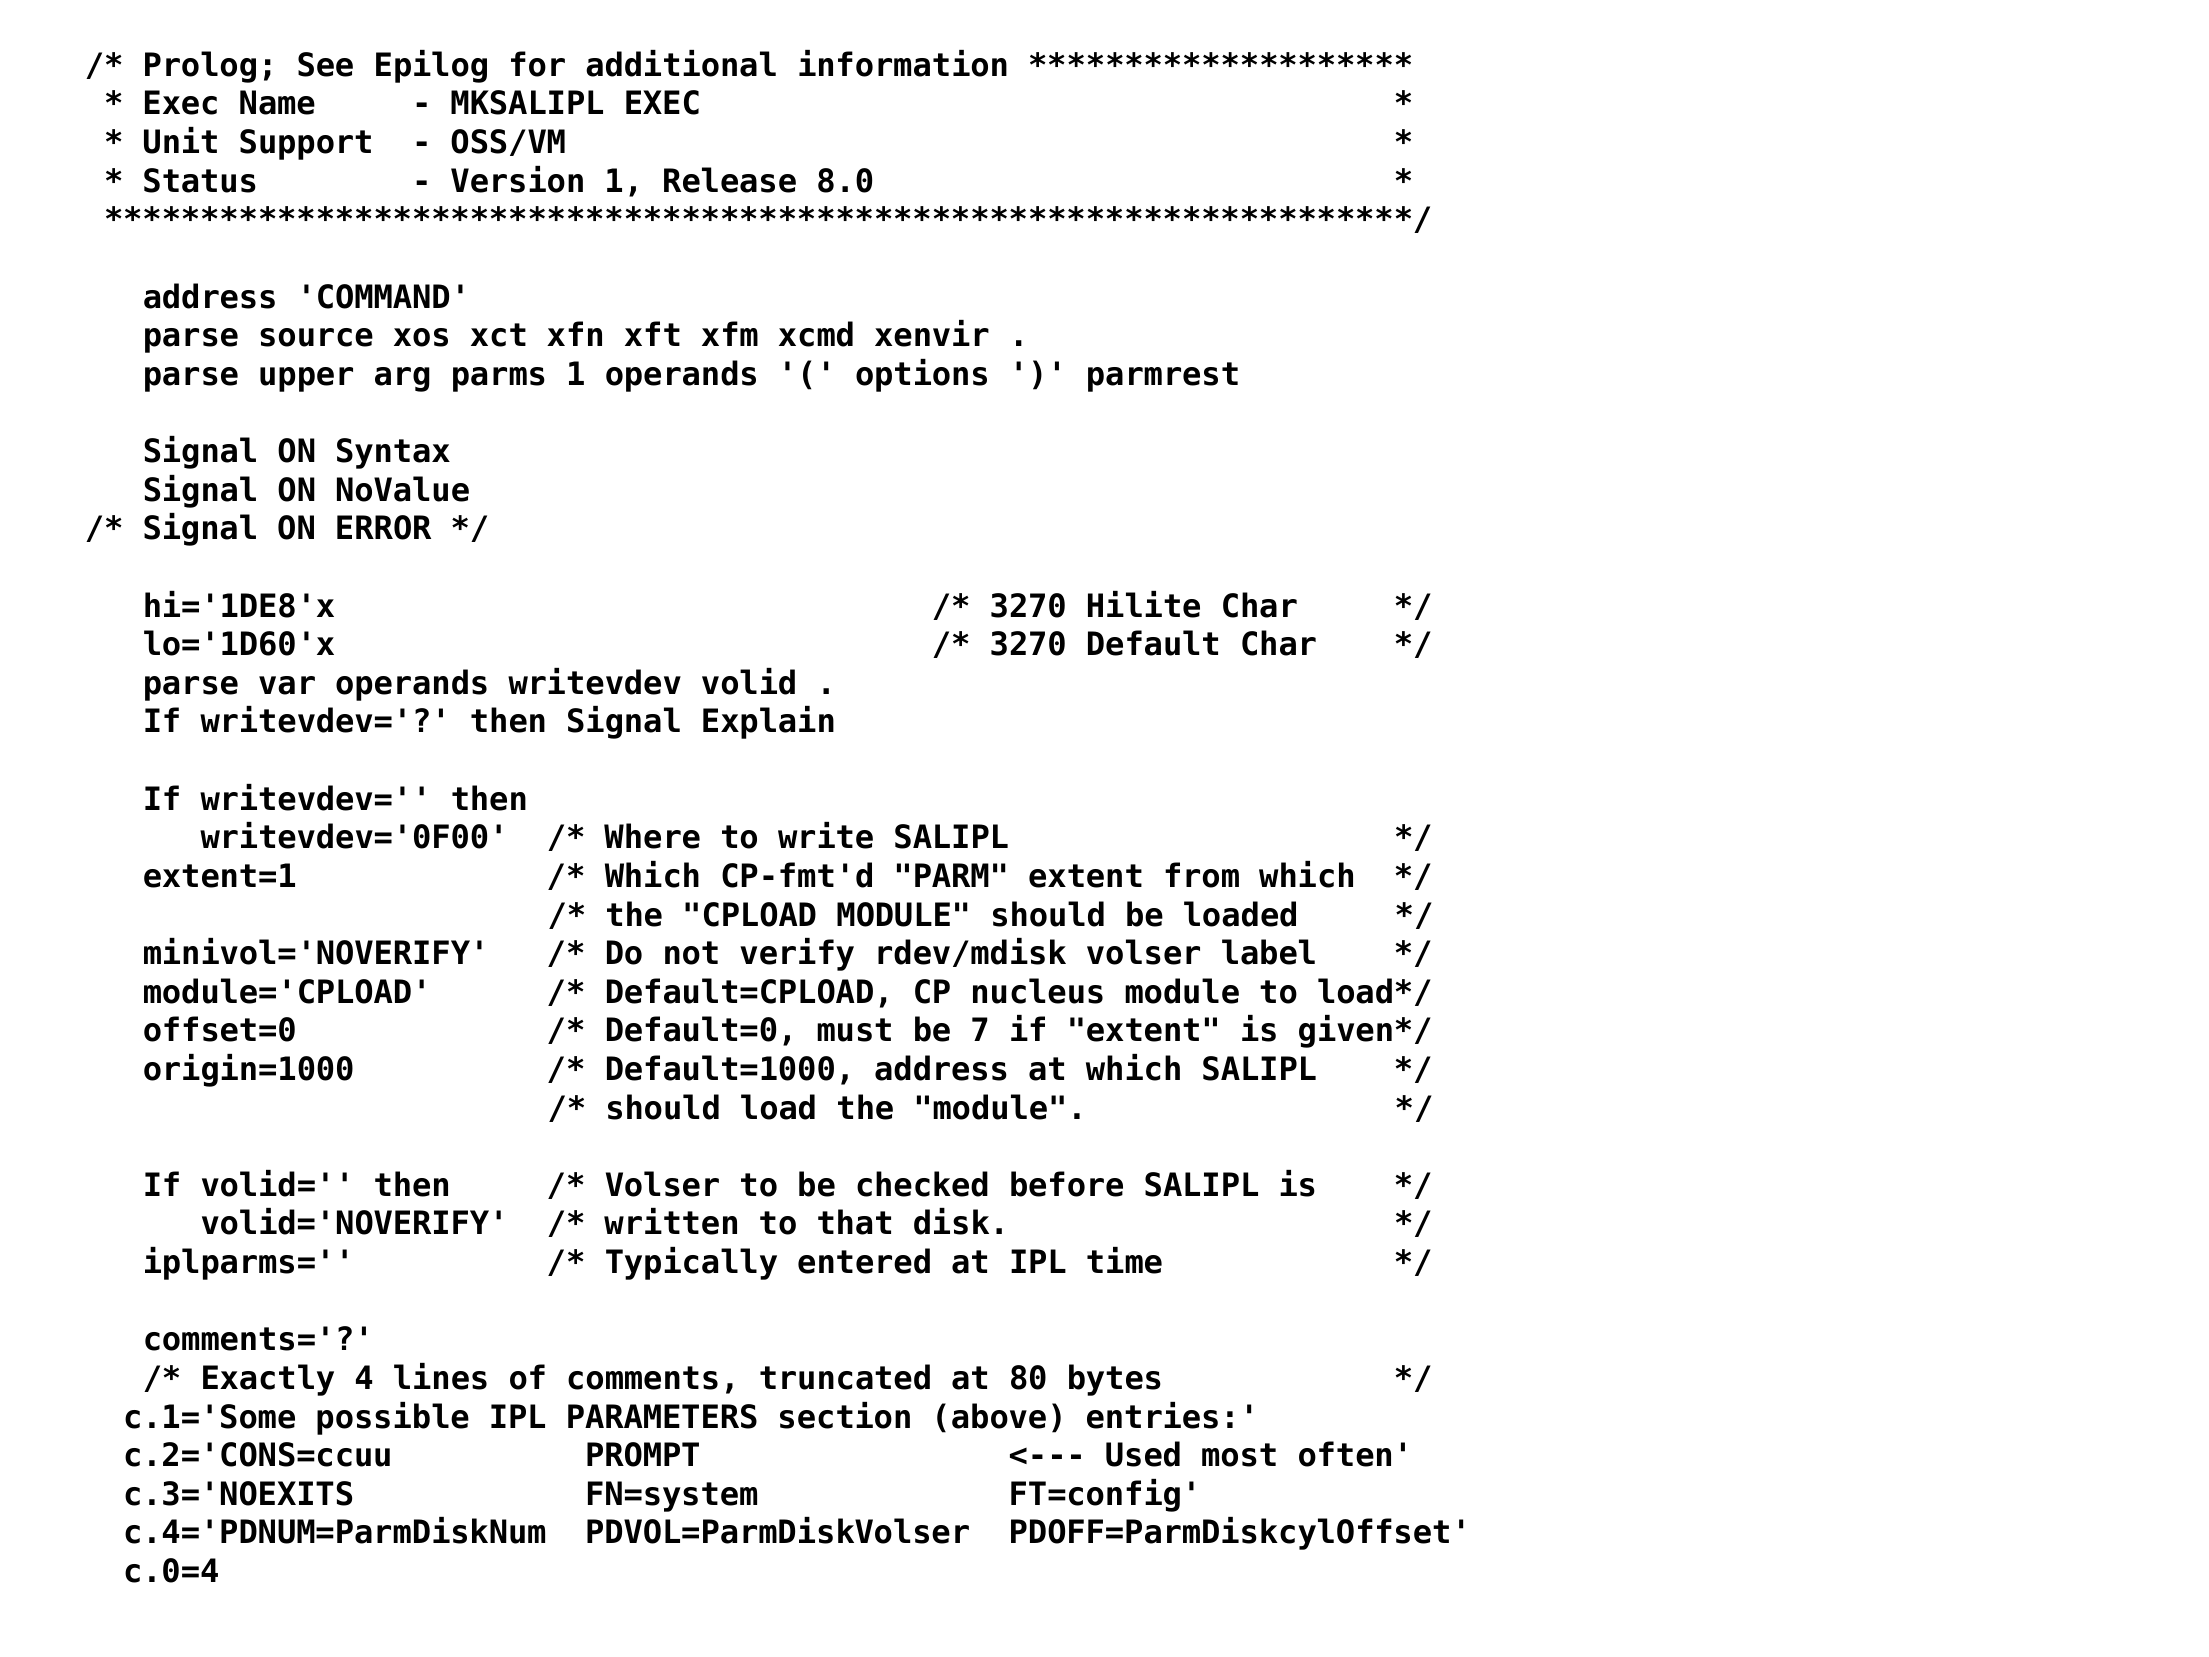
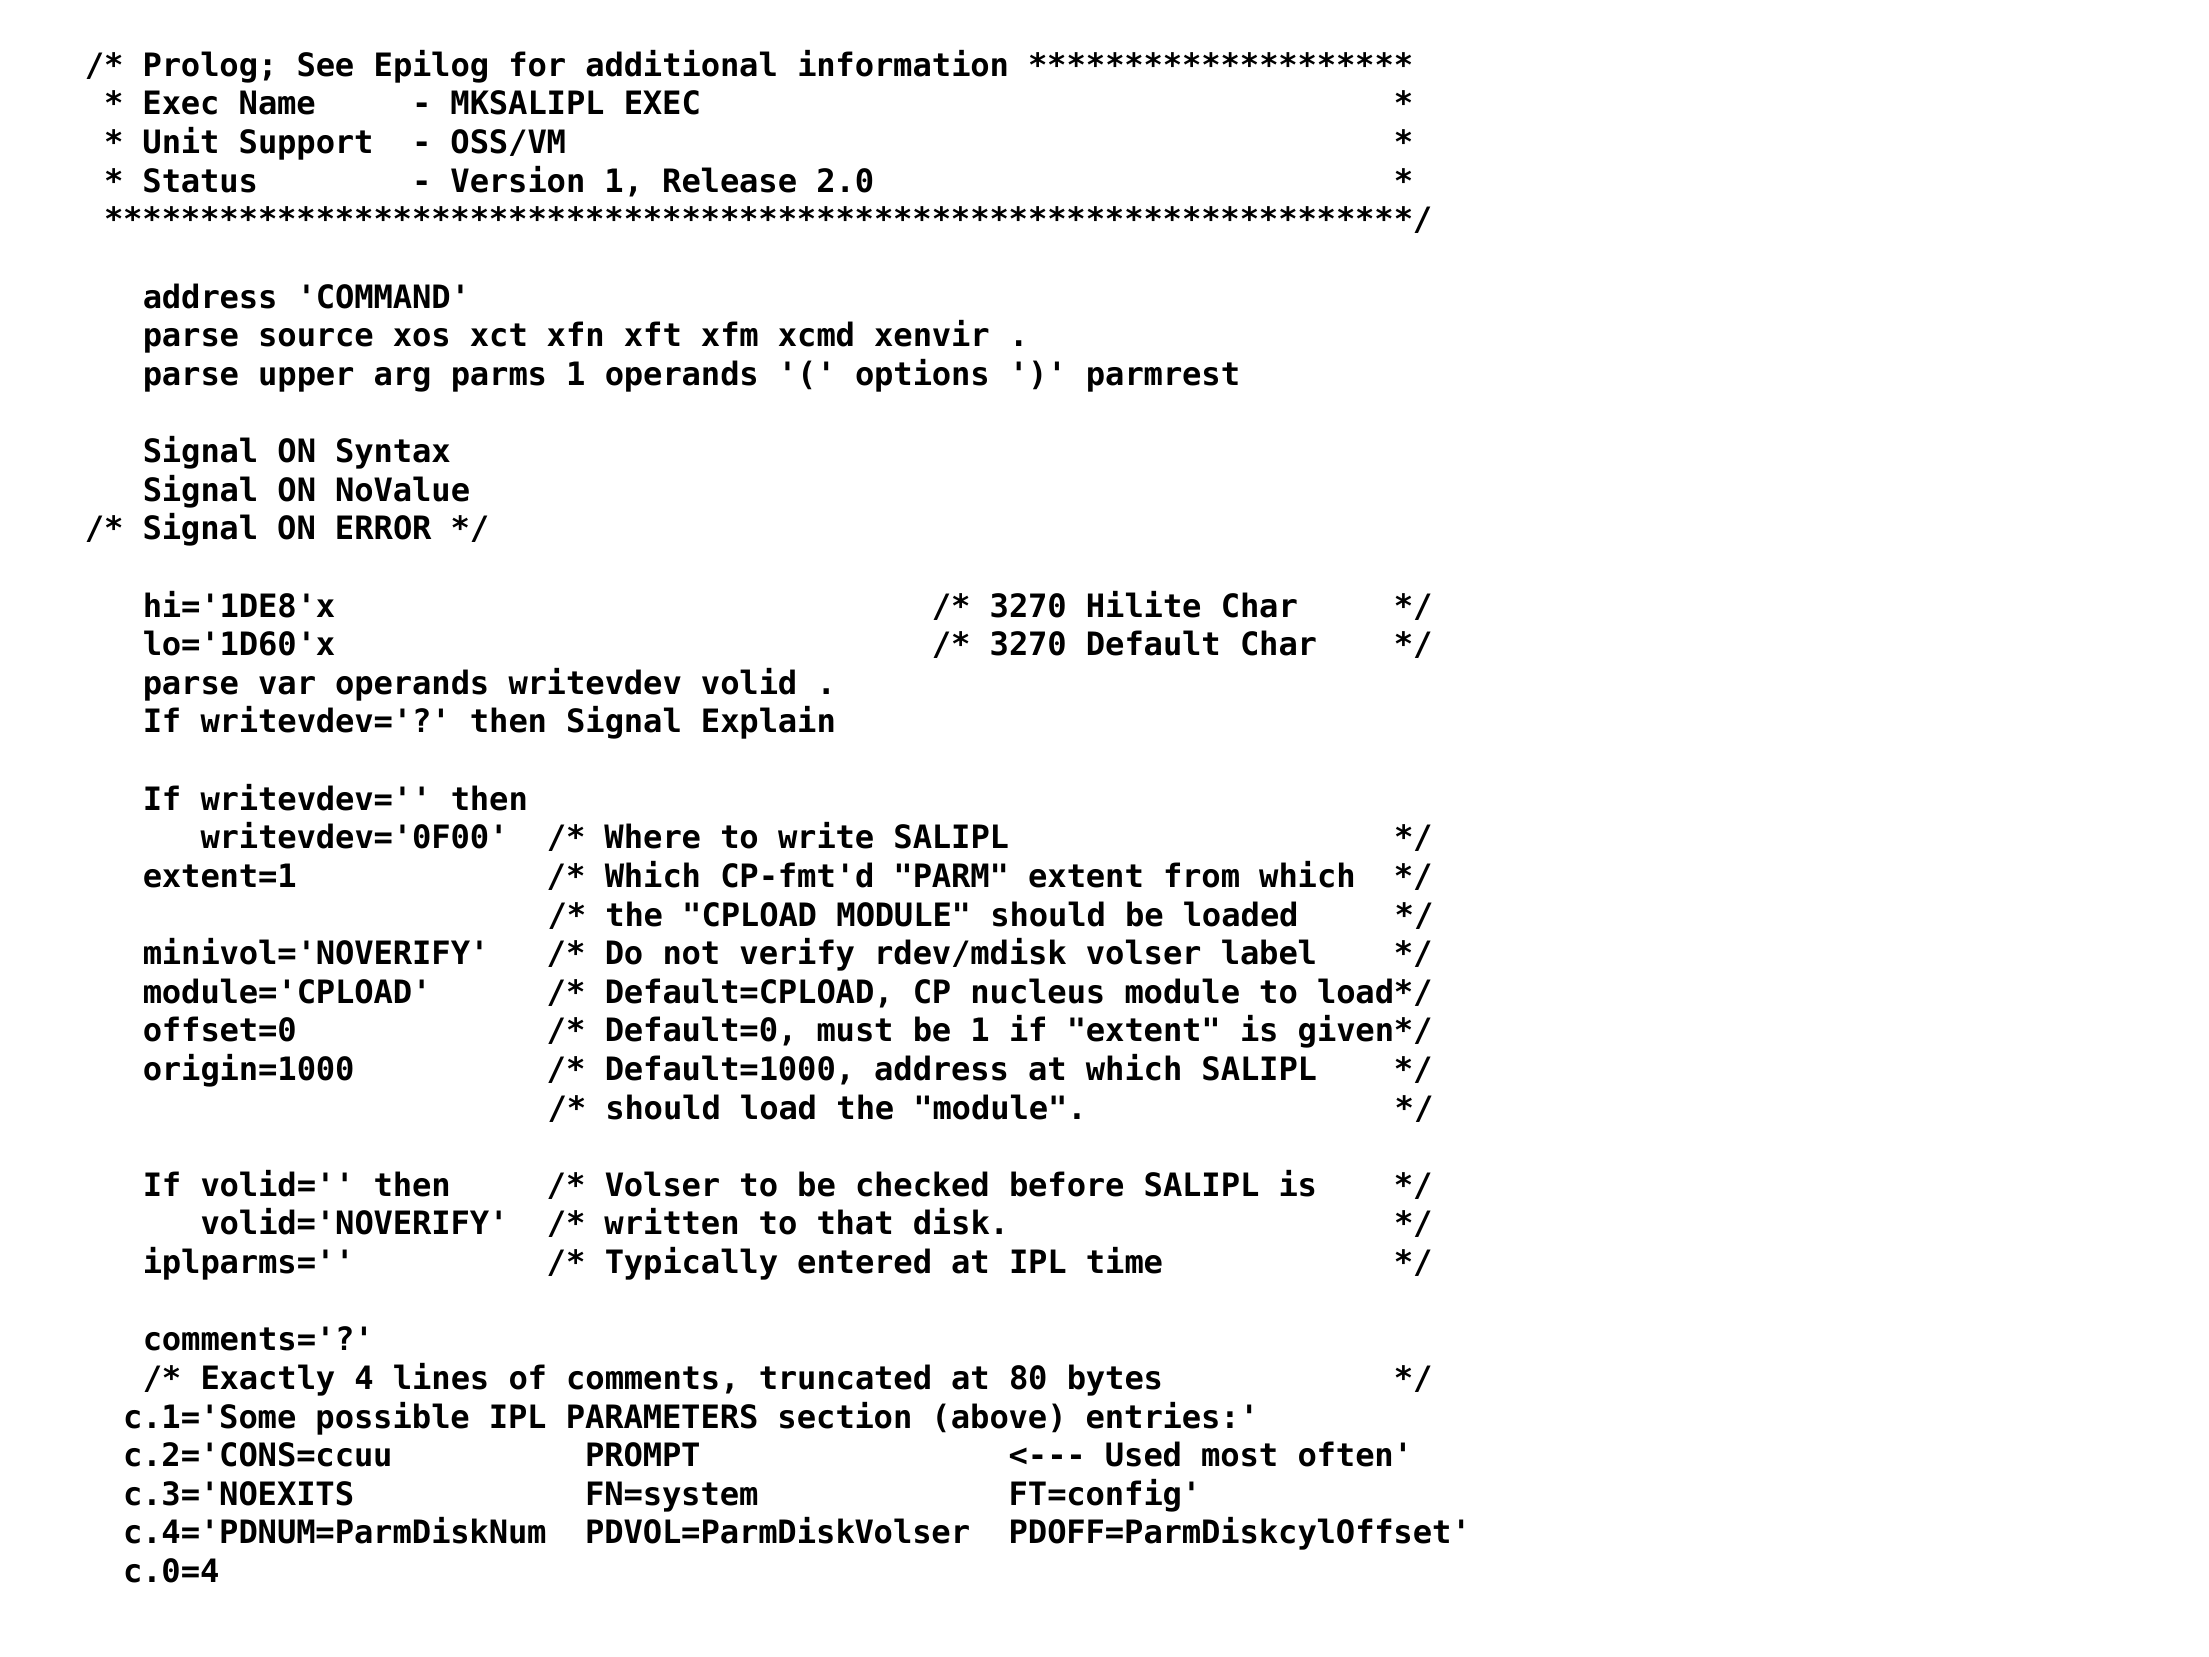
8.0: 8.0 -> 2.0
be 7: 7 -> 1
